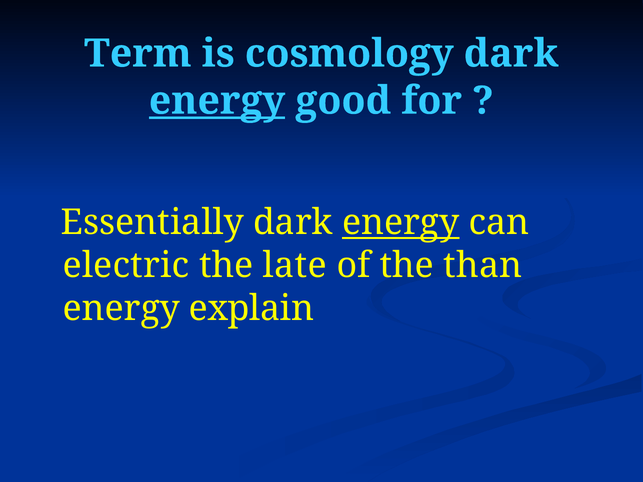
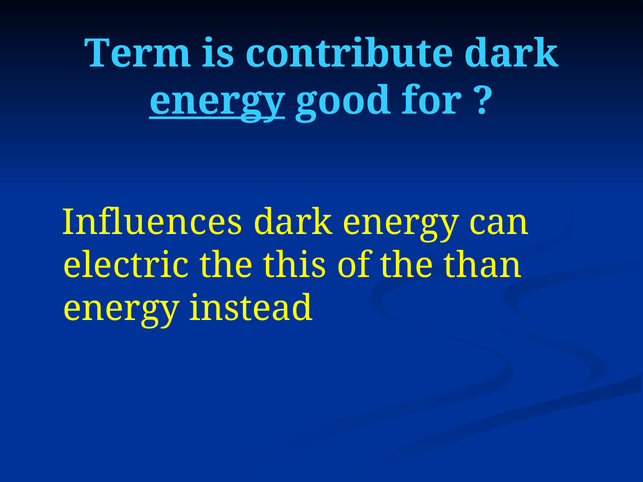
cosmology: cosmology -> contribute
Essentially: Essentially -> Influences
energy at (401, 223) underline: present -> none
late: late -> this
explain: explain -> instead
